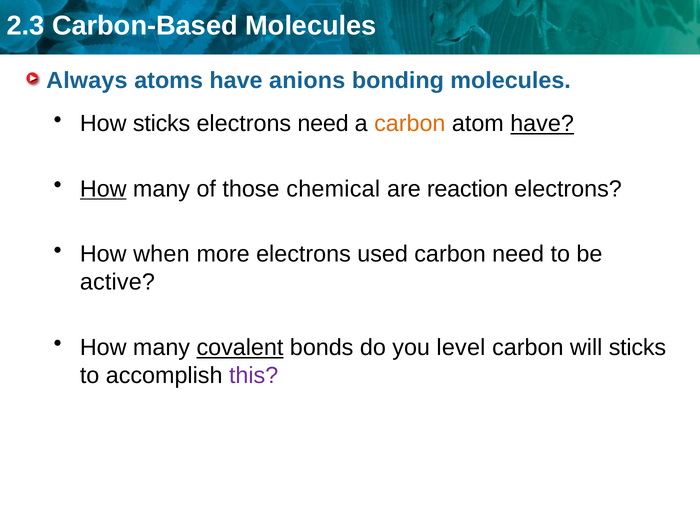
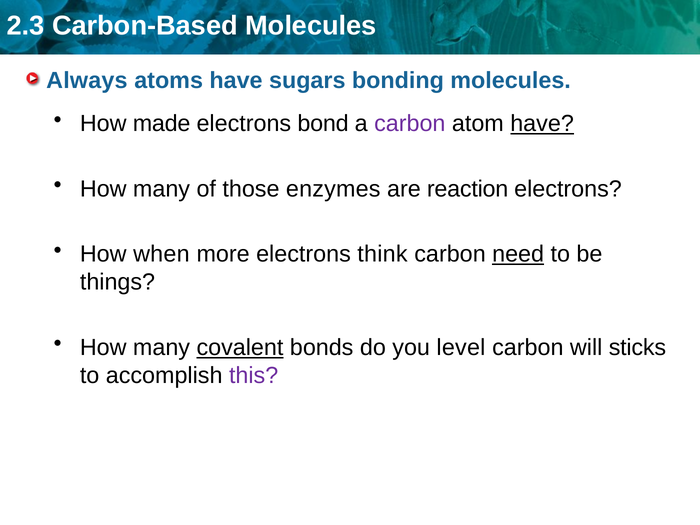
anions: anions -> sugars
How sticks: sticks -> made
electrons need: need -> bond
carbon at (410, 124) colour: orange -> purple
How at (103, 189) underline: present -> none
chemical: chemical -> enzymes
used: used -> think
need at (518, 254) underline: none -> present
active: active -> things
